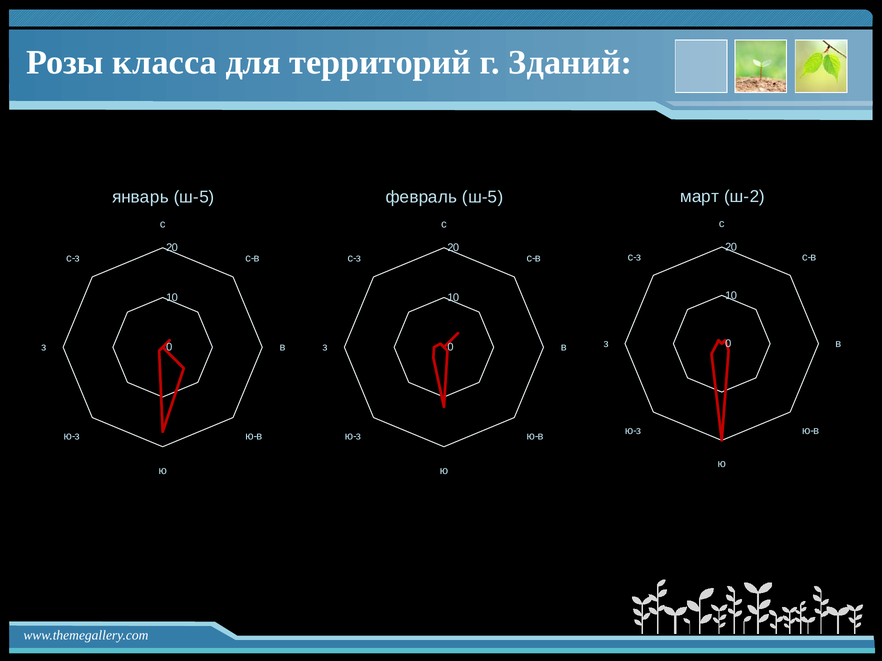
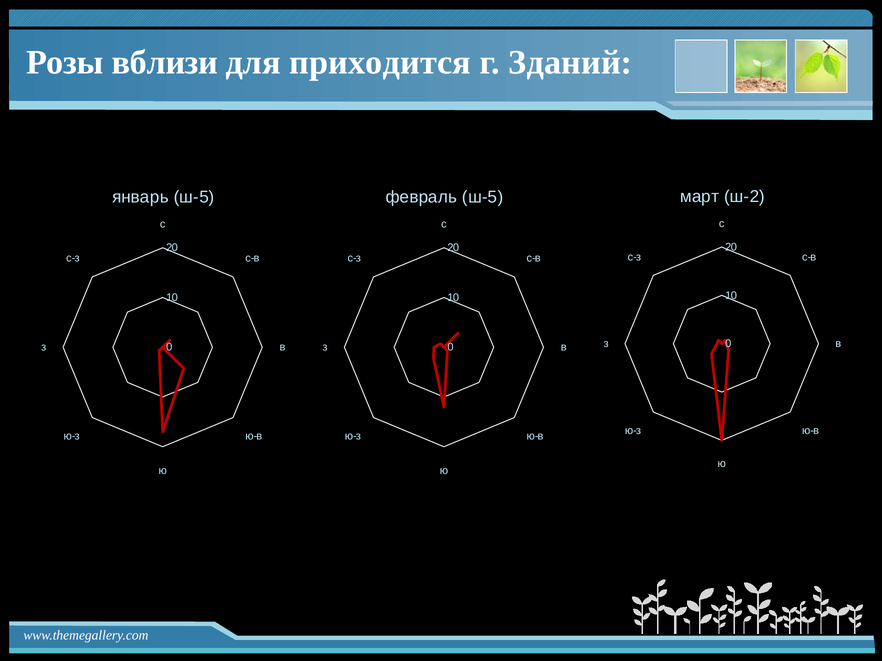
класса: класса -> вблизи
территорий: территорий -> приходится
